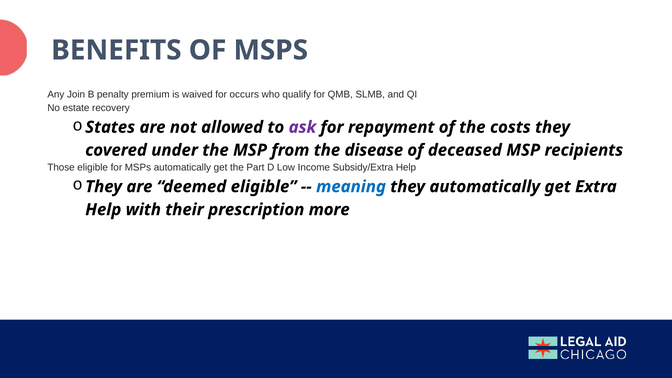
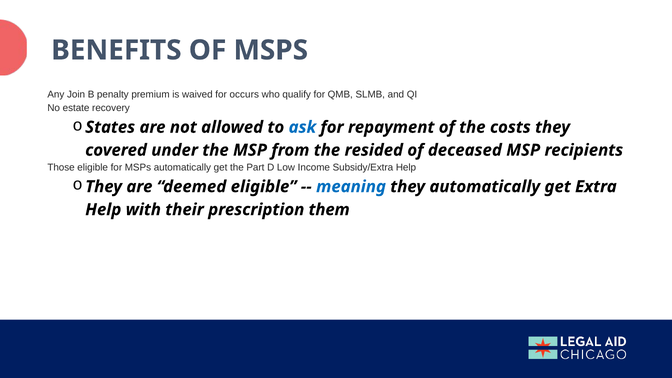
ask colour: purple -> blue
disease: disease -> resided
more: more -> them
